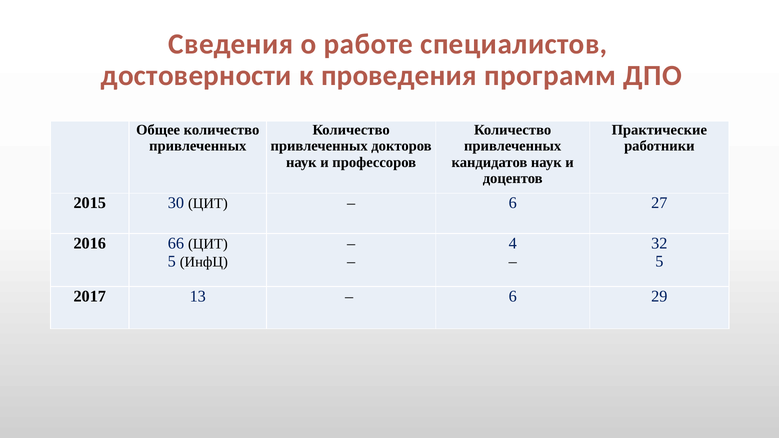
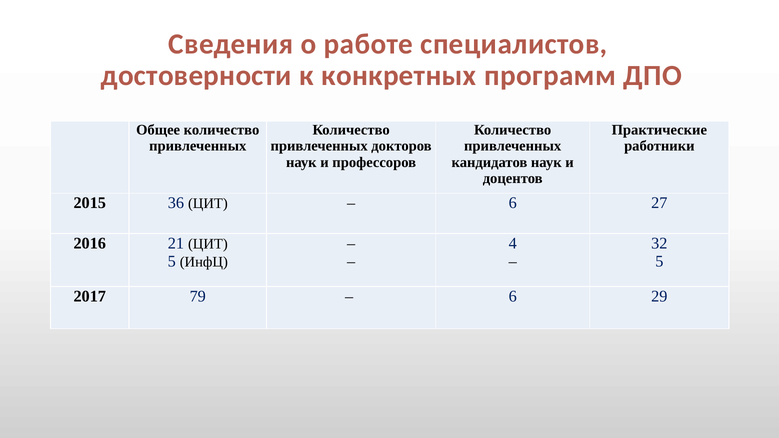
проведения: проведения -> конкретных
30: 30 -> 36
66: 66 -> 21
13: 13 -> 79
